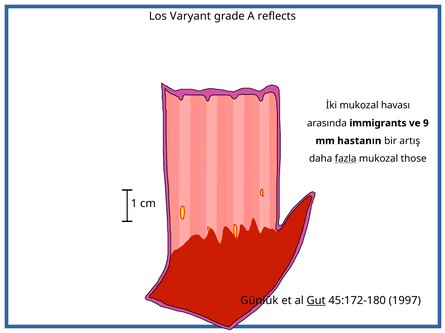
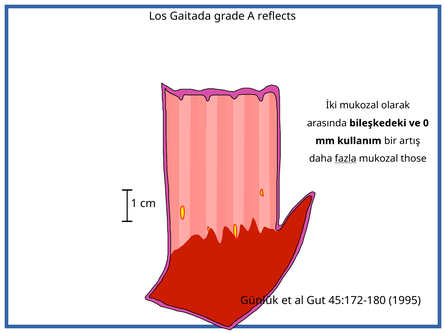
Varyant: Varyant -> Gaitada
havası: havası -> olarak
immigrants: immigrants -> bileşkedeki
9: 9 -> 0
hastanın: hastanın -> kullanım
Gut underline: present -> none
1997: 1997 -> 1995
